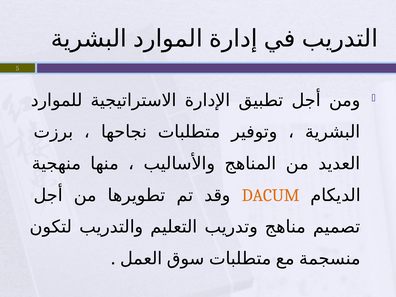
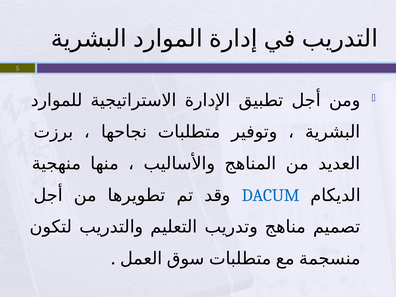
DACUM colour: orange -> blue
